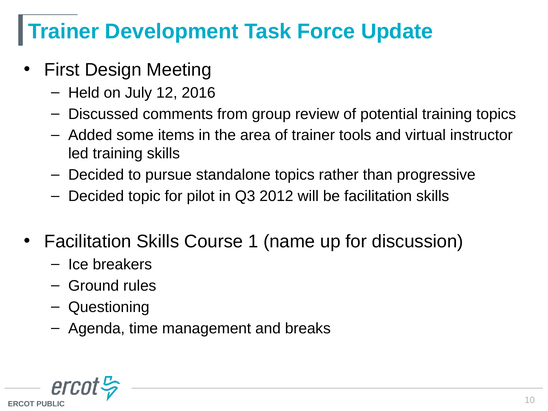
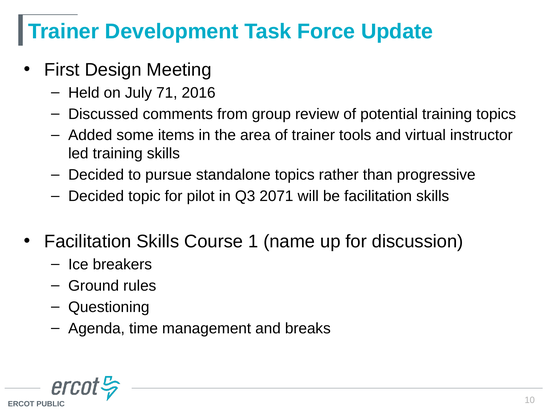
12: 12 -> 71
2012: 2012 -> 2071
